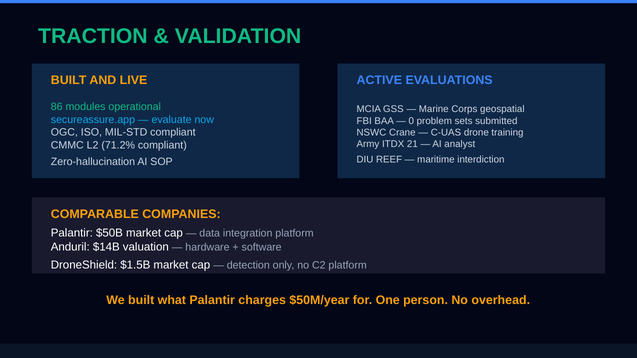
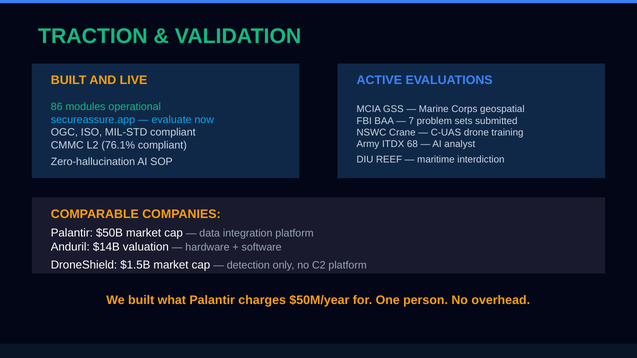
0: 0 -> 7
21: 21 -> 68
71.2%: 71.2% -> 76.1%
